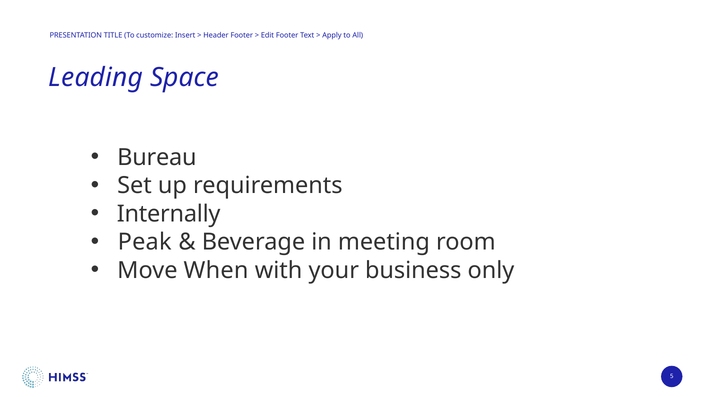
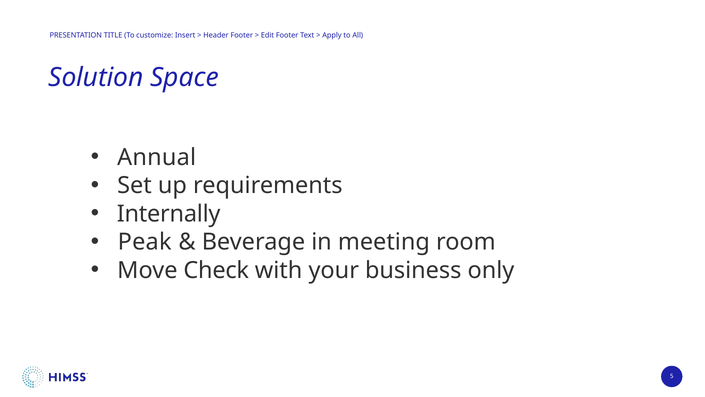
Leading: Leading -> Solution
Bureau: Bureau -> Annual
When: When -> Check
